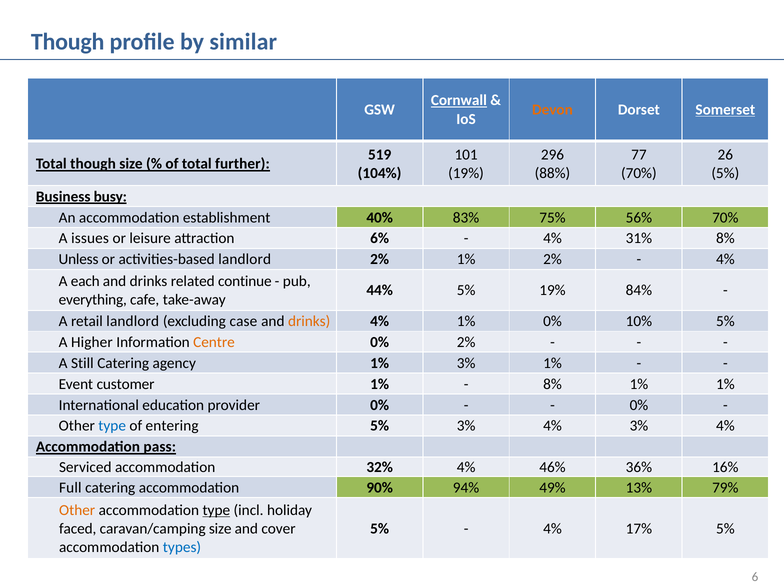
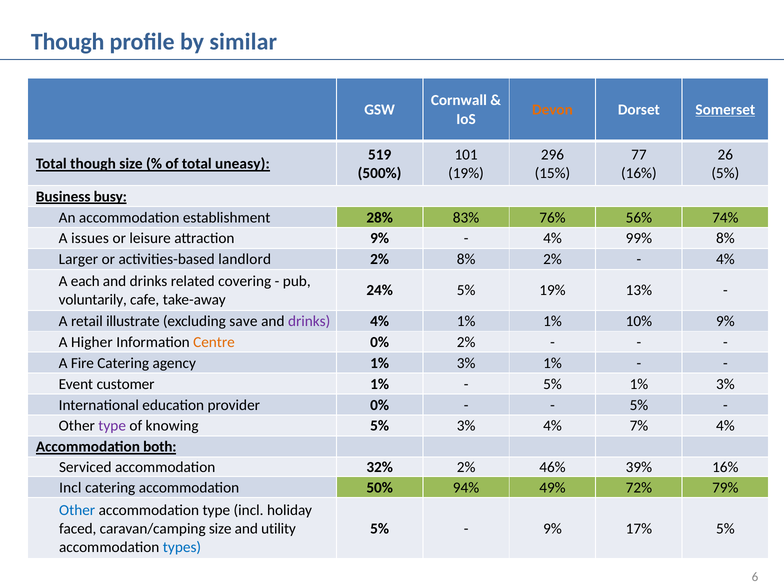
Cornwall underline: present -> none
further: further -> uneasy
104%: 104% -> 500%
70% at (639, 173): 70% -> 16%
88%: 88% -> 15%
40%: 40% -> 28%
75%: 75% -> 76%
56% 70%: 70% -> 74%
attraction 6%: 6% -> 9%
31%: 31% -> 99%
Unless: Unless -> Larger
2% 1%: 1% -> 8%
continue: continue -> covering
44%: 44% -> 24%
84%: 84% -> 13%
everything: everything -> voluntarily
retail landlord: landlord -> illustrate
case: case -> save
drinks at (309, 321) colour: orange -> purple
1% 0%: 0% -> 1%
10% 5%: 5% -> 9%
Still: Still -> Fire
8% at (553, 384): 8% -> 5%
1% at (725, 384): 1% -> 3%
0% at (639, 405): 0% -> 5%
type at (112, 426) colour: blue -> purple
entering: entering -> knowing
4% 3%: 3% -> 7%
pass: pass -> both
32% 4%: 4% -> 2%
36%: 36% -> 39%
Full at (70, 488): Full -> Incl
90%: 90% -> 50%
13%: 13% -> 72%
Other at (77, 510) colour: orange -> blue
type at (216, 510) underline: present -> none
cover: cover -> utility
4% at (553, 529): 4% -> 9%
